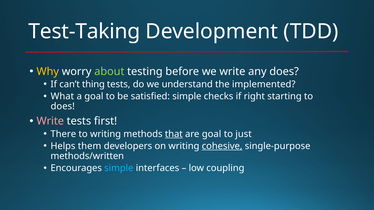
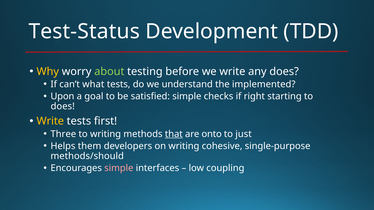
Test-Taking: Test-Taking -> Test-Status
thing: thing -> what
What: What -> Upon
Write at (50, 121) colour: pink -> yellow
There: There -> Three
are goal: goal -> onto
cohesive underline: present -> none
methods/written: methods/written -> methods/should
simple at (119, 168) colour: light blue -> pink
